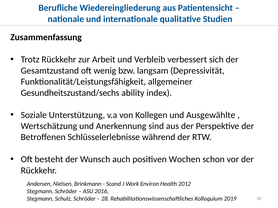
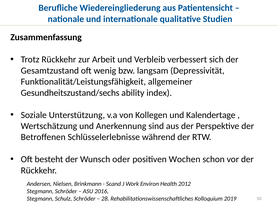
Ausgewählte: Ausgewählte -> Kalendertage
auch: auch -> oder
